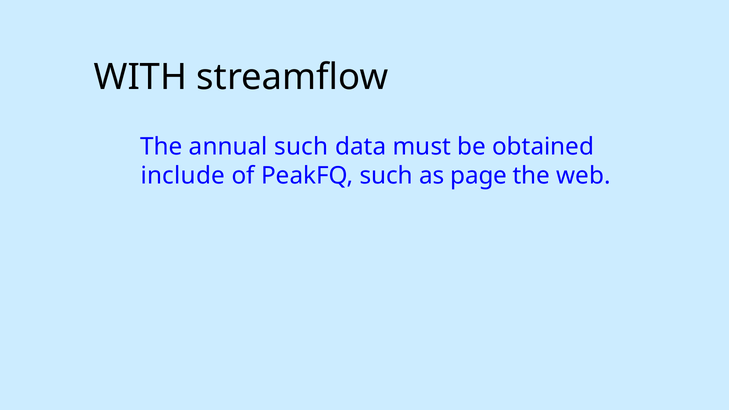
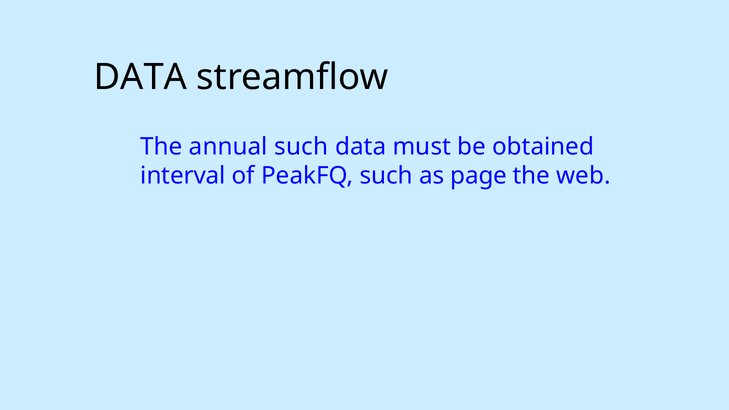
WITH at (141, 77): WITH -> DATA
include: include -> interval
